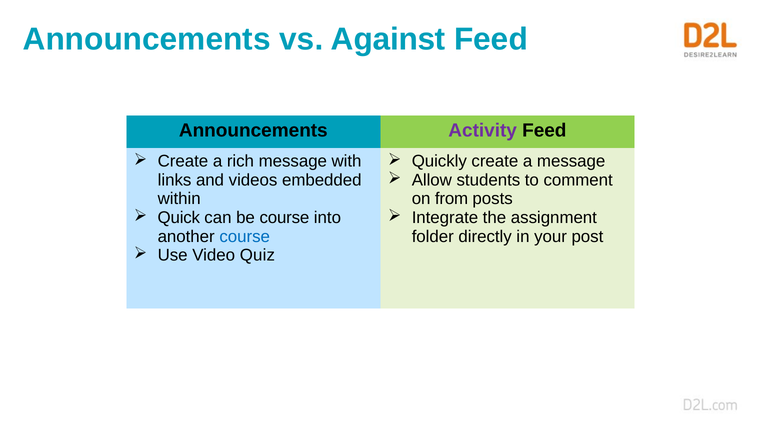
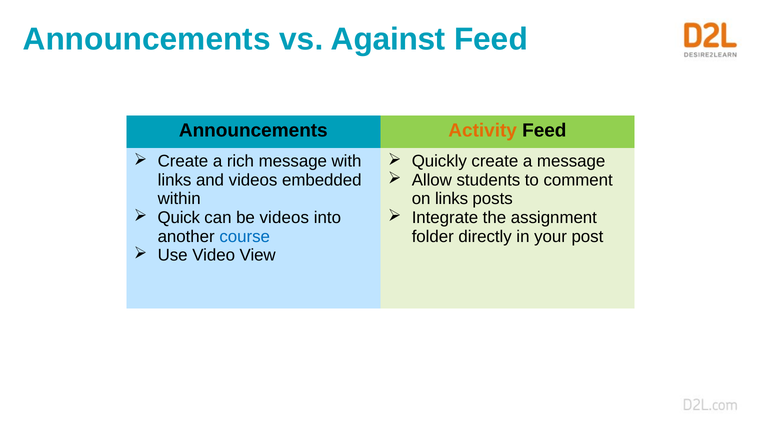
Activity colour: purple -> orange
on from: from -> links
be course: course -> videos
Quiz: Quiz -> View
